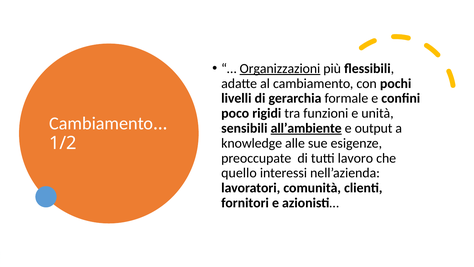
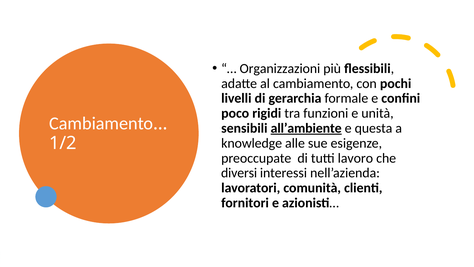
Organizzazioni underline: present -> none
output: output -> questa
quello: quello -> diversi
